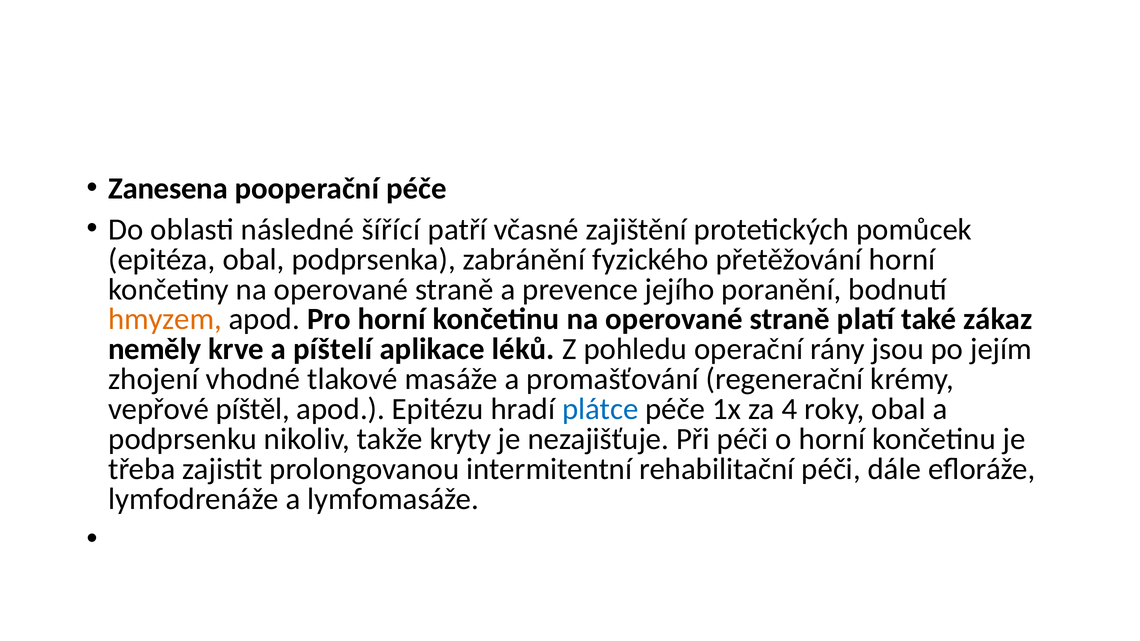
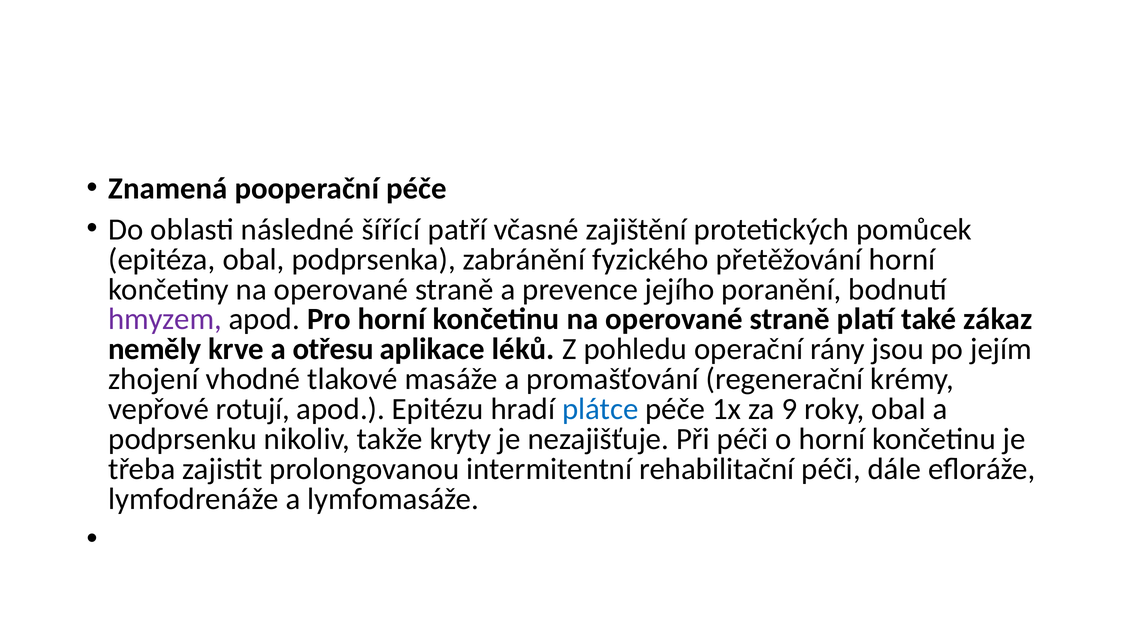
Zanesena: Zanesena -> Znamená
hmyzem colour: orange -> purple
píštelí: píštelí -> otřesu
píštěl: píštěl -> rotují
4: 4 -> 9
